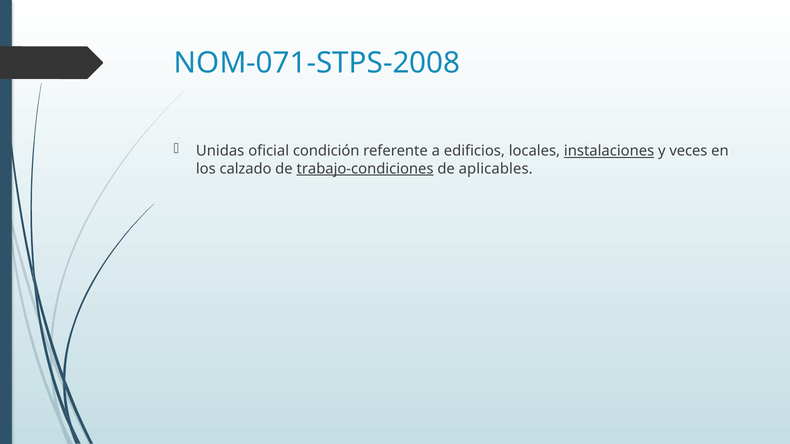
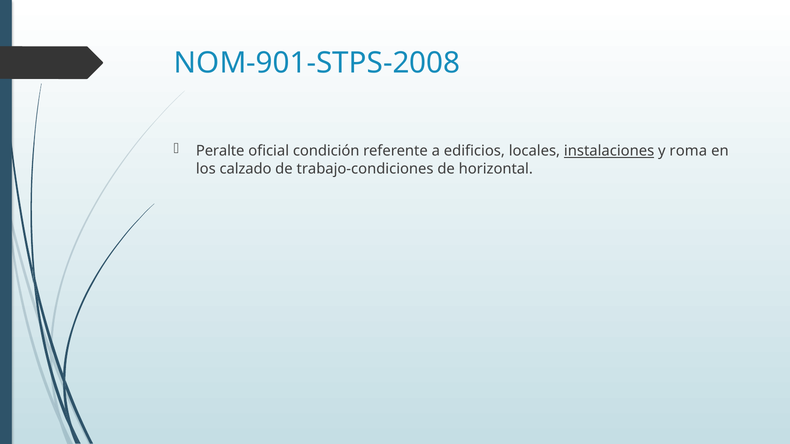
NOM-071-STPS-2008: NOM-071-STPS-2008 -> NOM-901-STPS-2008
Unidas: Unidas -> Peralte
veces: veces -> roma
trabajo-condiciones underline: present -> none
aplicables: aplicables -> horizontal
